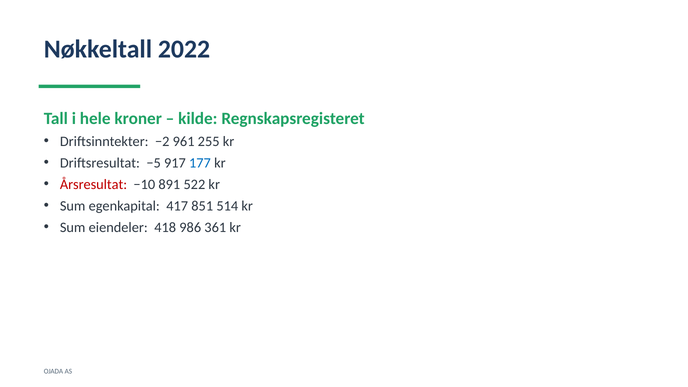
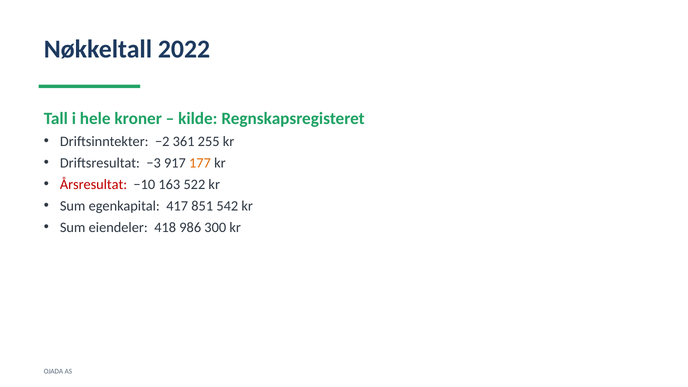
961: 961 -> 361
−5: −5 -> −3
177 colour: blue -> orange
891: 891 -> 163
514: 514 -> 542
361: 361 -> 300
